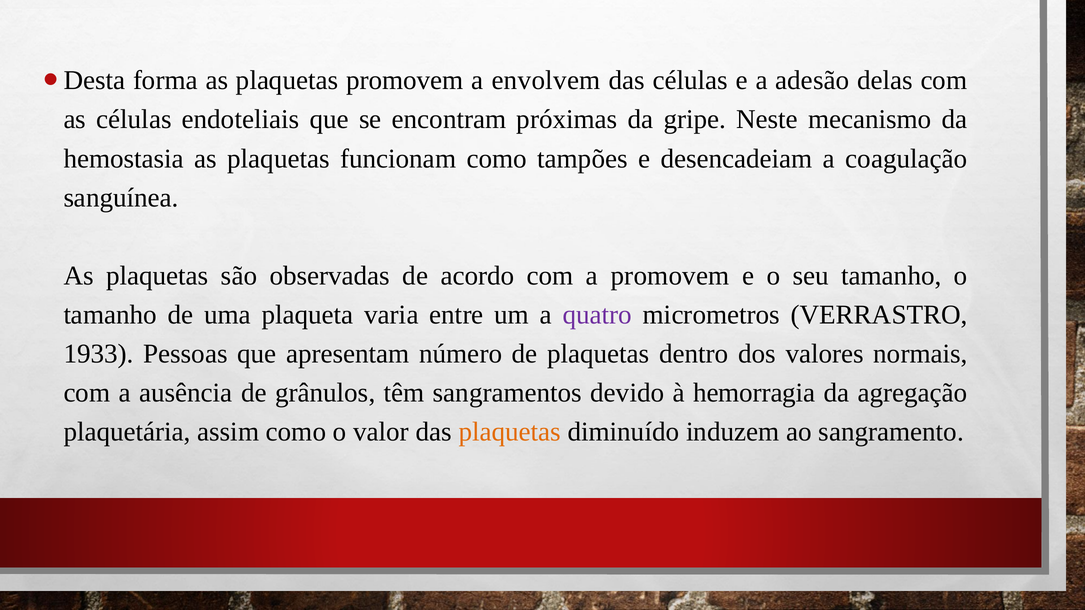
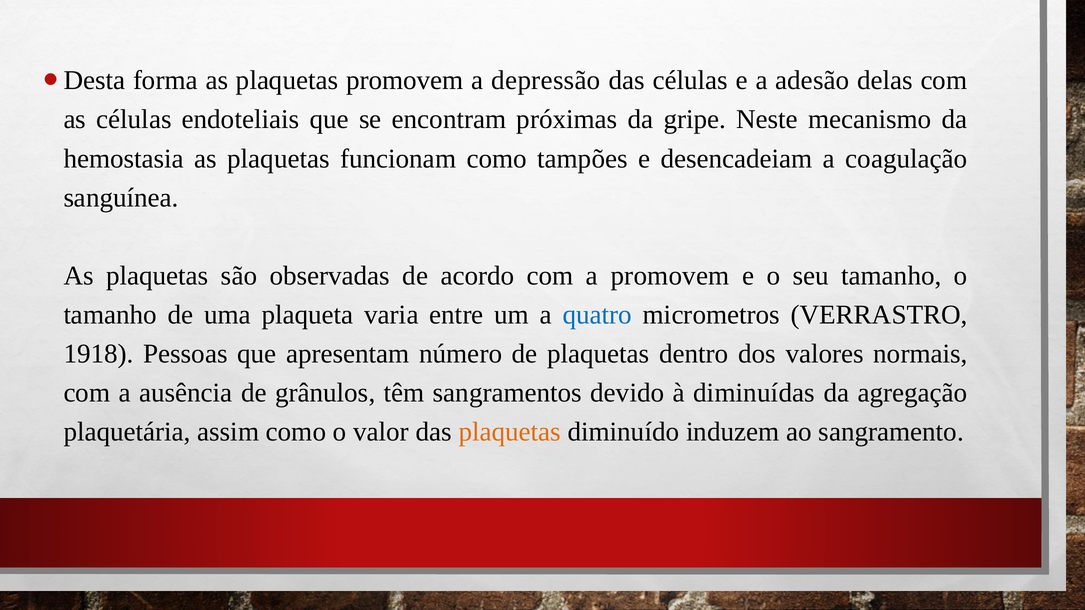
envolvem: envolvem -> depressão
quatro colour: purple -> blue
1933: 1933 -> 1918
hemorragia: hemorragia -> diminuídas
